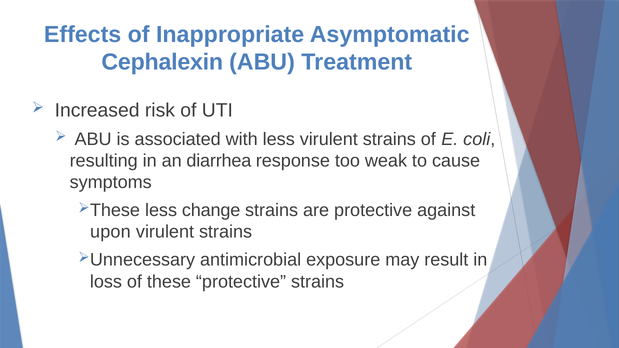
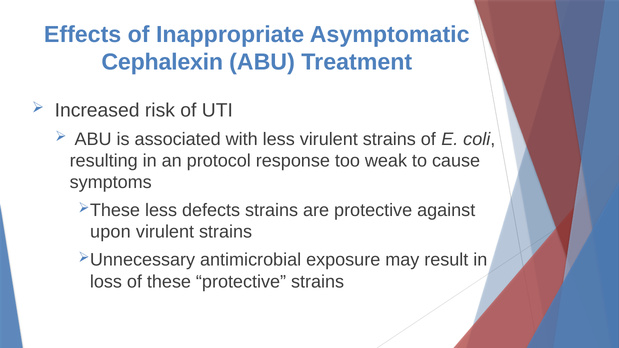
diarrhea: diarrhea -> protocol
change: change -> defects
